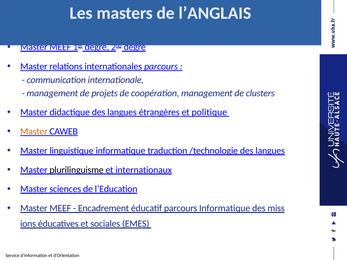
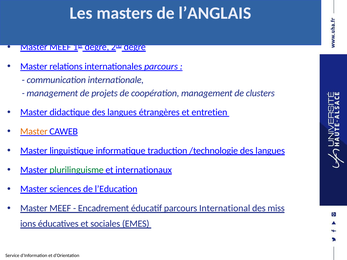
politique: politique -> entretien
plurilinguisme colour: black -> green
parcours Informatique: Informatique -> International
